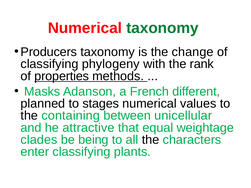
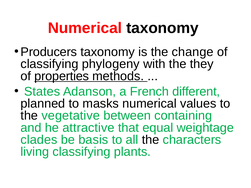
taxonomy at (162, 28) colour: green -> black
rank: rank -> they
Masks: Masks -> States
stages: stages -> masks
containing: containing -> vegetative
unicellular: unicellular -> containing
being: being -> basis
enter: enter -> living
